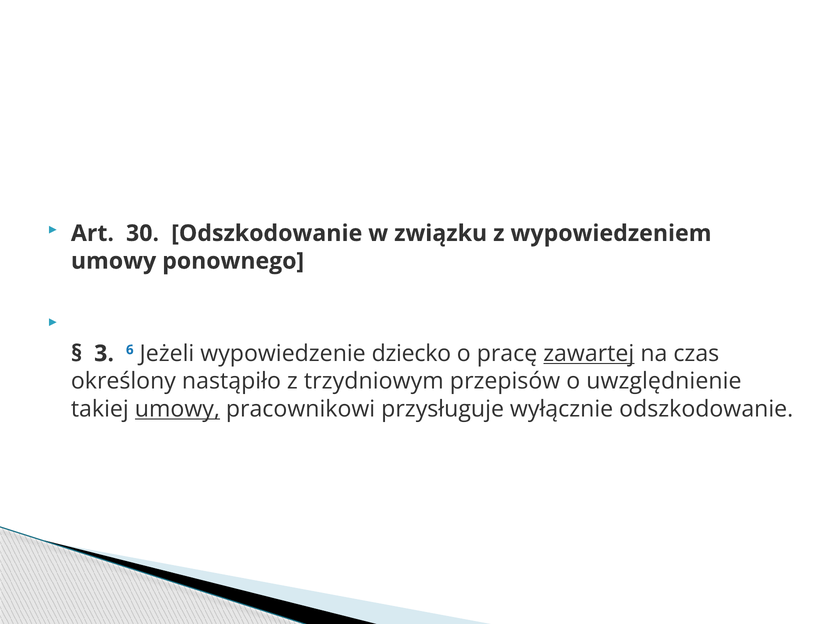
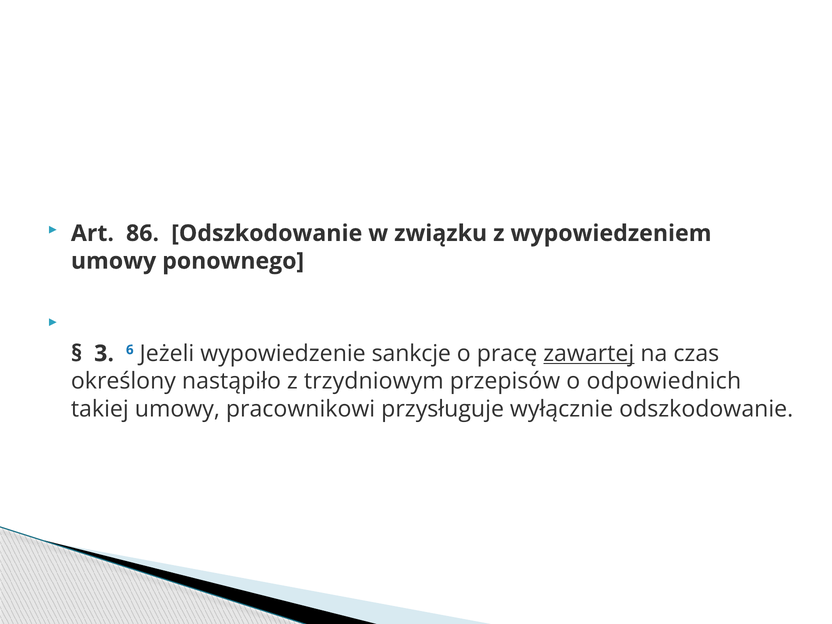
30: 30 -> 86
dziecko: dziecko -> sankcje
uwzględnienie: uwzględnienie -> odpowiednich
umowy at (177, 409) underline: present -> none
